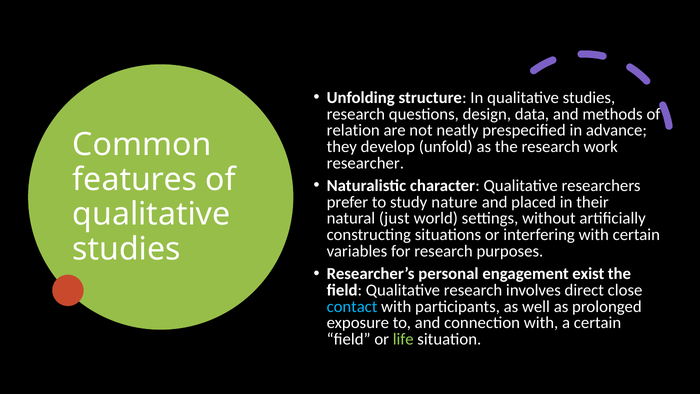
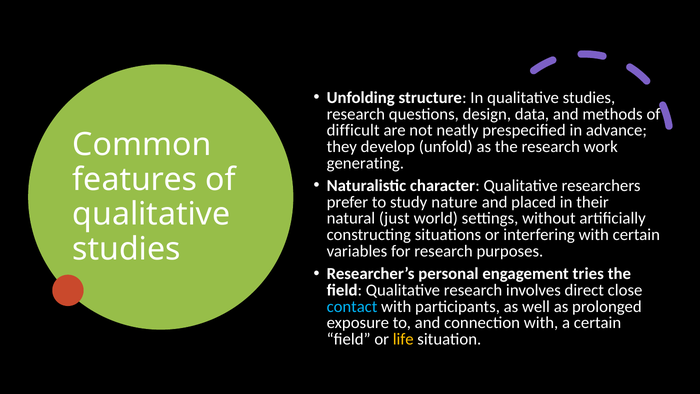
relation: relation -> difficult
researcher: researcher -> generating
exist: exist -> tries
life colour: light green -> yellow
